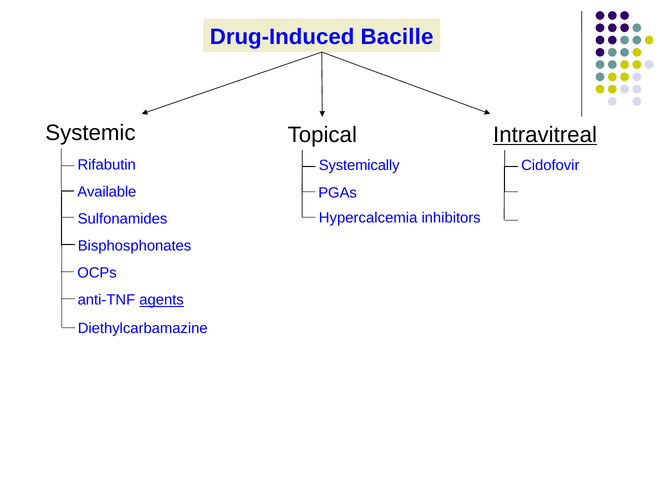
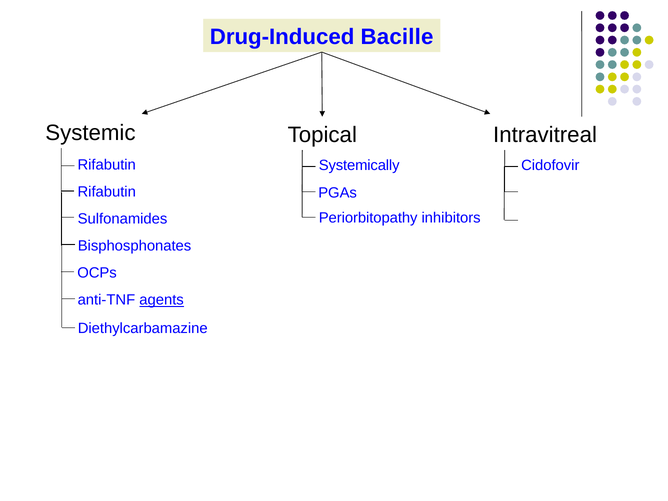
Intravitreal underline: present -> none
Available at (107, 192): Available -> Rifabutin
Hypercalcemia: Hypercalcemia -> Periorbitopathy
